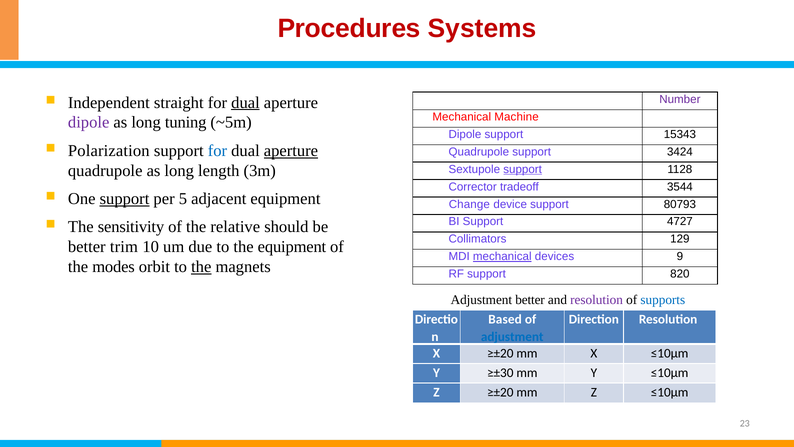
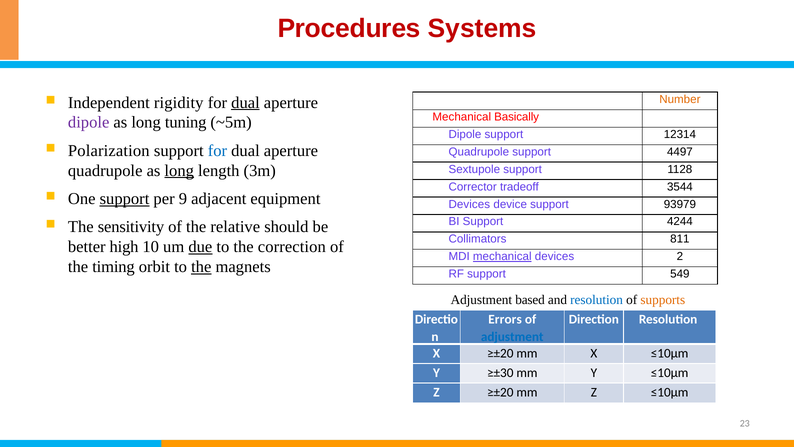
Number colour: purple -> orange
straight: straight -> rigidity
Machine: Machine -> Basically
15343: 15343 -> 12314
aperture at (291, 151) underline: present -> none
3424: 3424 -> 4497
long at (179, 170) underline: none -> present
support at (523, 169) underline: present -> none
5: 5 -> 9
Change at (469, 204): Change -> Devices
80793: 80793 -> 93979
4727: 4727 -> 4244
129: 129 -> 811
trim: trim -> high
due underline: none -> present
the equipment: equipment -> correction
9: 9 -> 2
modes: modes -> timing
820: 820 -> 549
Adjustment better: better -> based
resolution at (597, 300) colour: purple -> blue
supports colour: blue -> orange
Based: Based -> Errors
